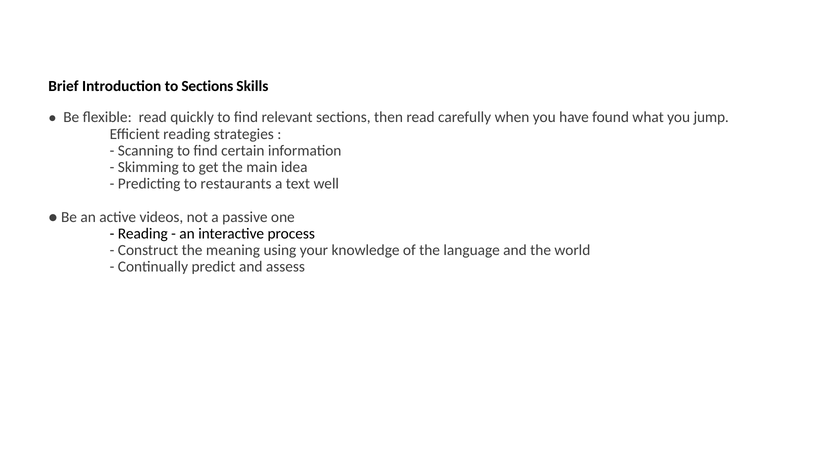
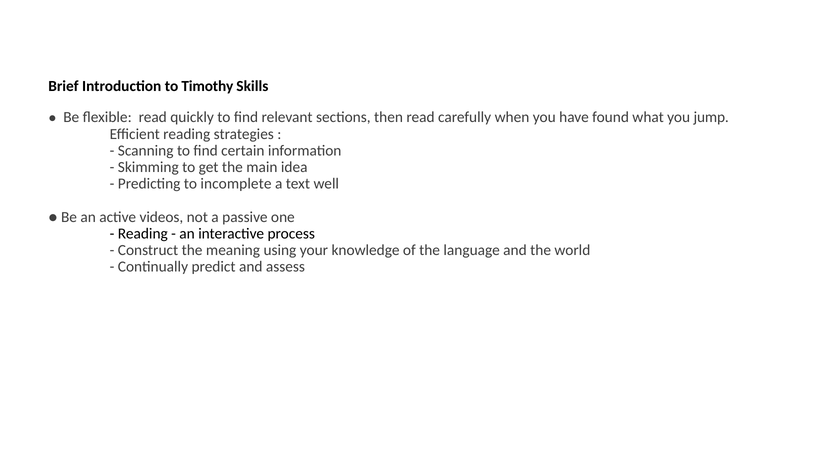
to Sections: Sections -> Timothy
restaurants: restaurants -> incomplete
